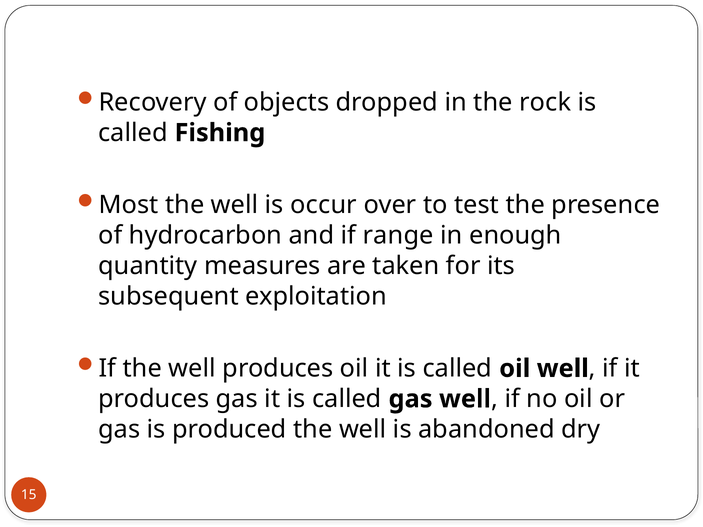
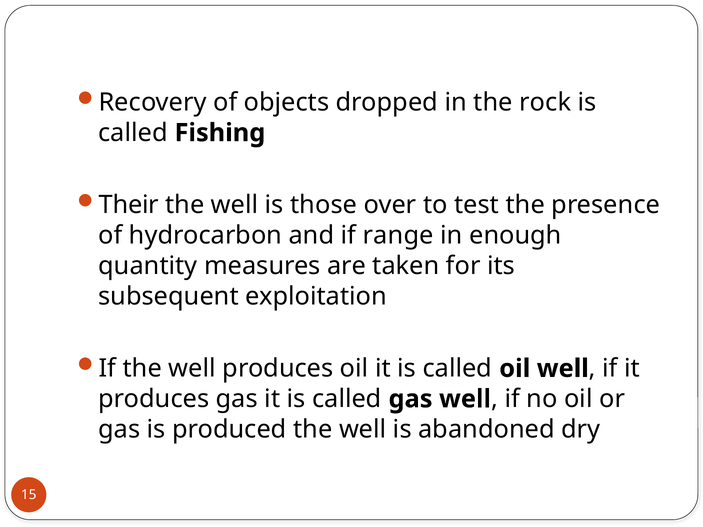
Most: Most -> Their
occur: occur -> those
